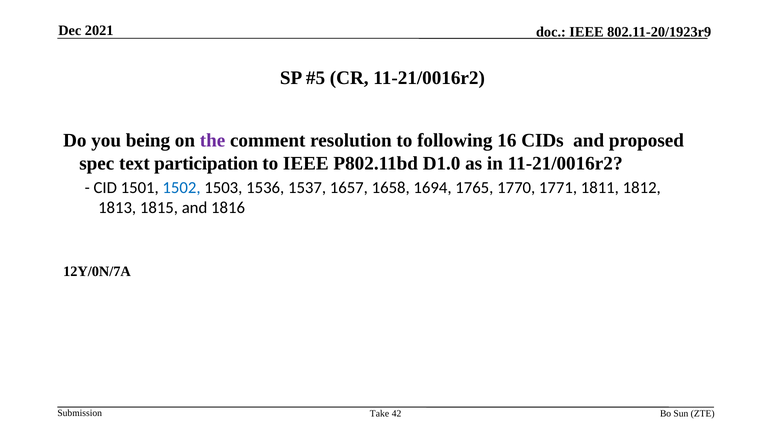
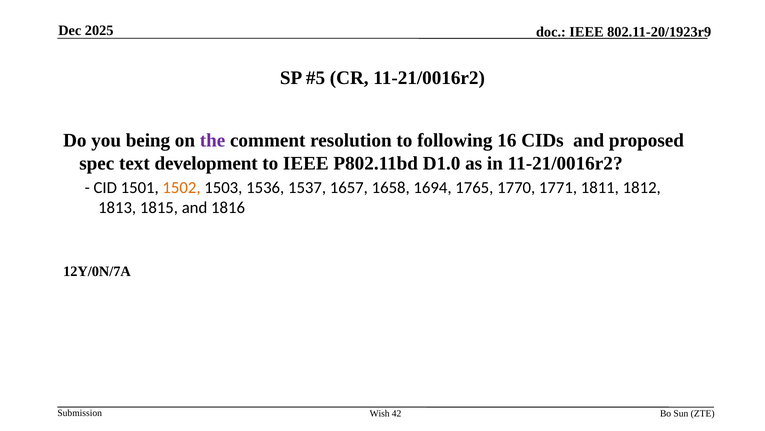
2021: 2021 -> 2025
participation: participation -> development
1502 colour: blue -> orange
Take: Take -> Wish
